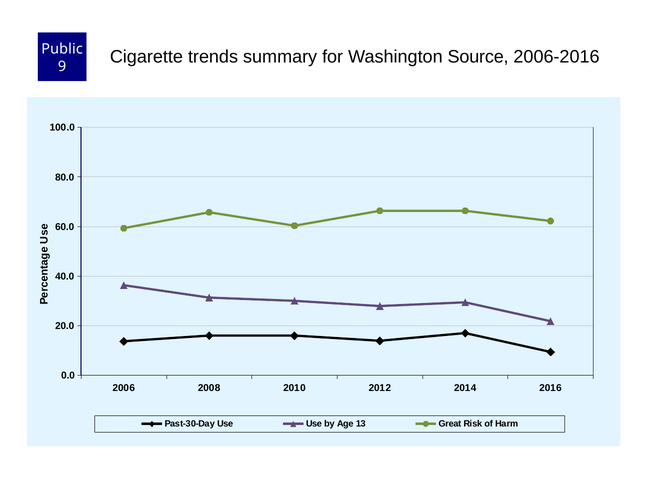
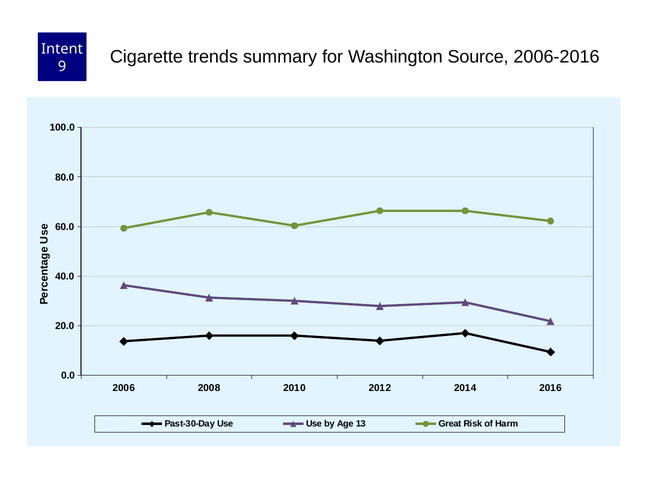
Public: Public -> Intent
